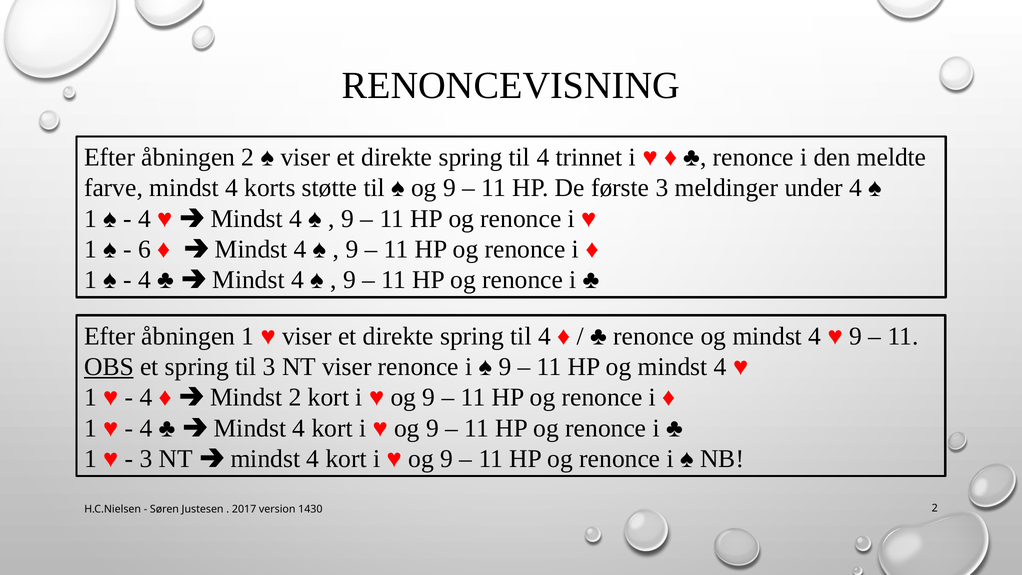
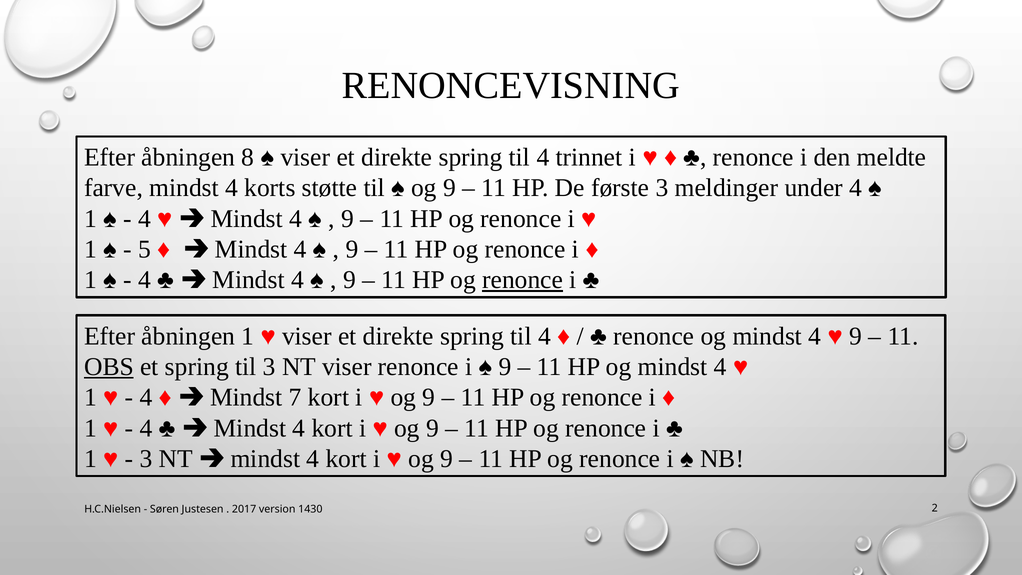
åbningen 2: 2 -> 8
6: 6 -> 5
renonce at (523, 280) underline: none -> present
Mindst 2: 2 -> 7
